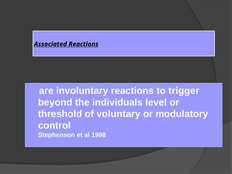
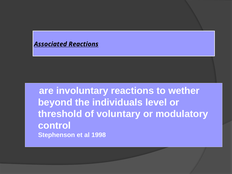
trigger: trigger -> wether
